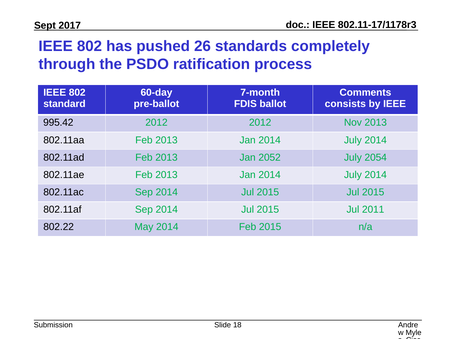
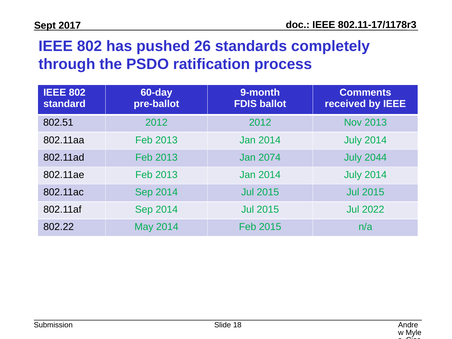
7-month: 7-month -> 9-month
consists: consists -> received
995.42: 995.42 -> 802.51
2052: 2052 -> 2074
2054: 2054 -> 2044
2011: 2011 -> 2022
